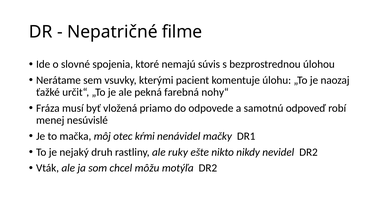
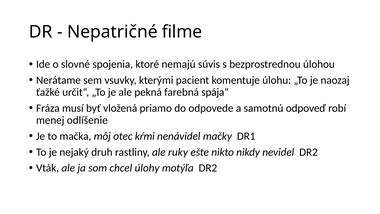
nohy“: nohy“ -> spája“
nesúvislé: nesúvislé -> odlíšenie
môžu: môžu -> úlohy
